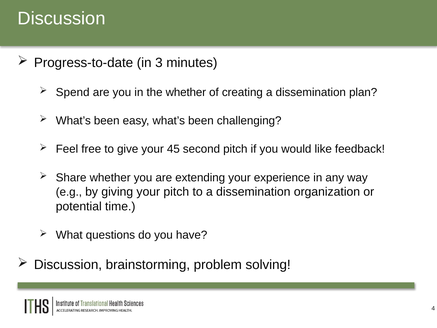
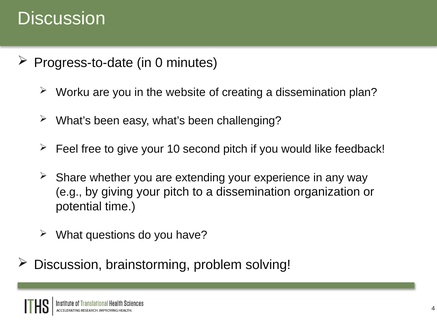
3: 3 -> 0
Spend: Spend -> Worku
the whether: whether -> website
45: 45 -> 10
